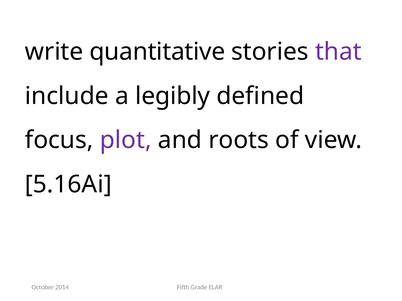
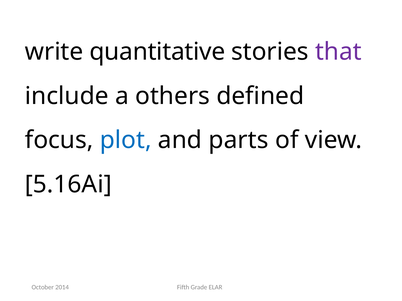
legibly: legibly -> others
plot colour: purple -> blue
roots: roots -> parts
